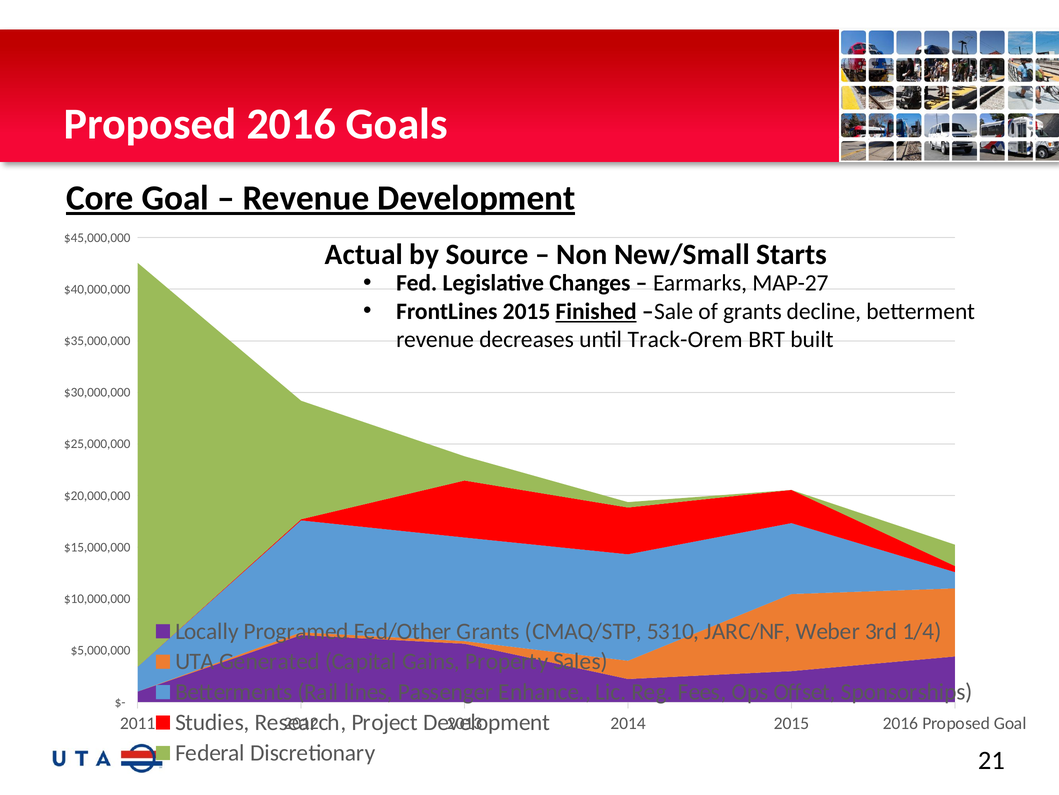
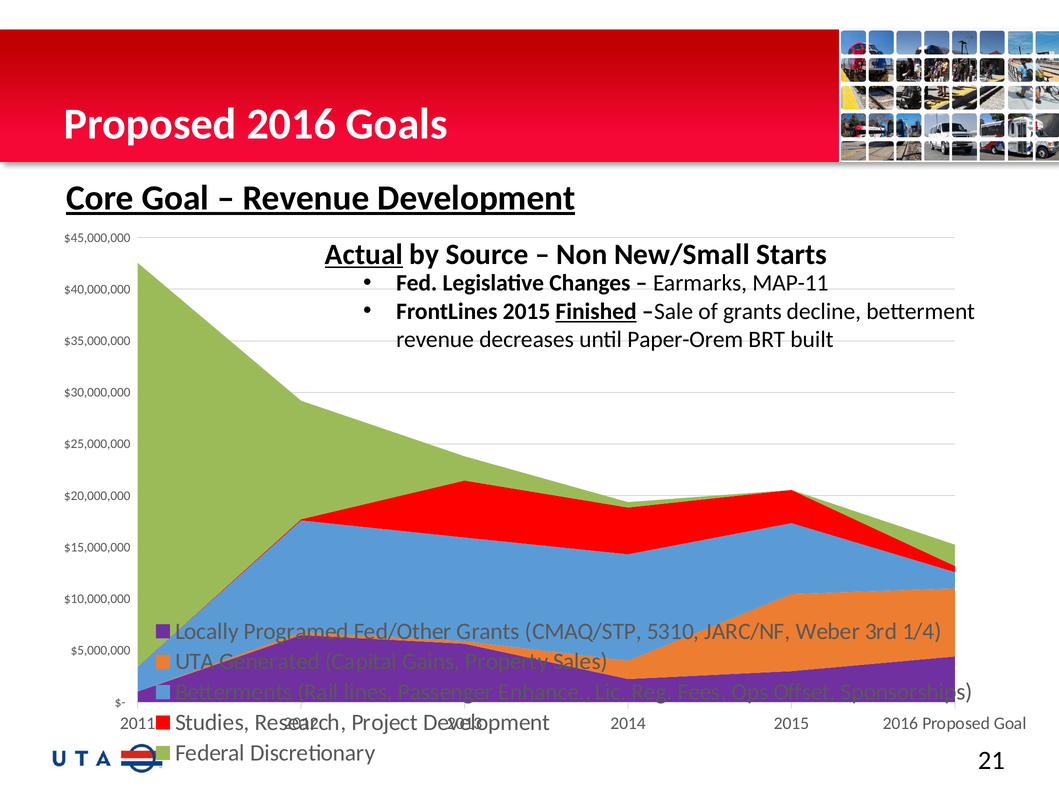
Actual underline: none -> present
MAP-27: MAP-27 -> MAP-11
Track-Orem: Track-Orem -> Paper-Orem
